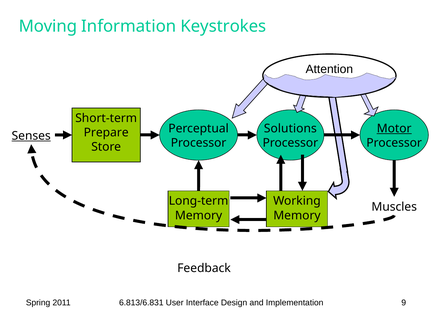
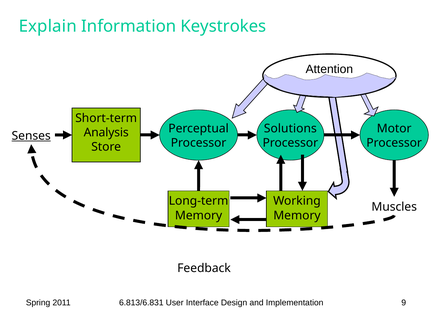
Moving: Moving -> Explain
Motor underline: present -> none
Prepare: Prepare -> Analysis
